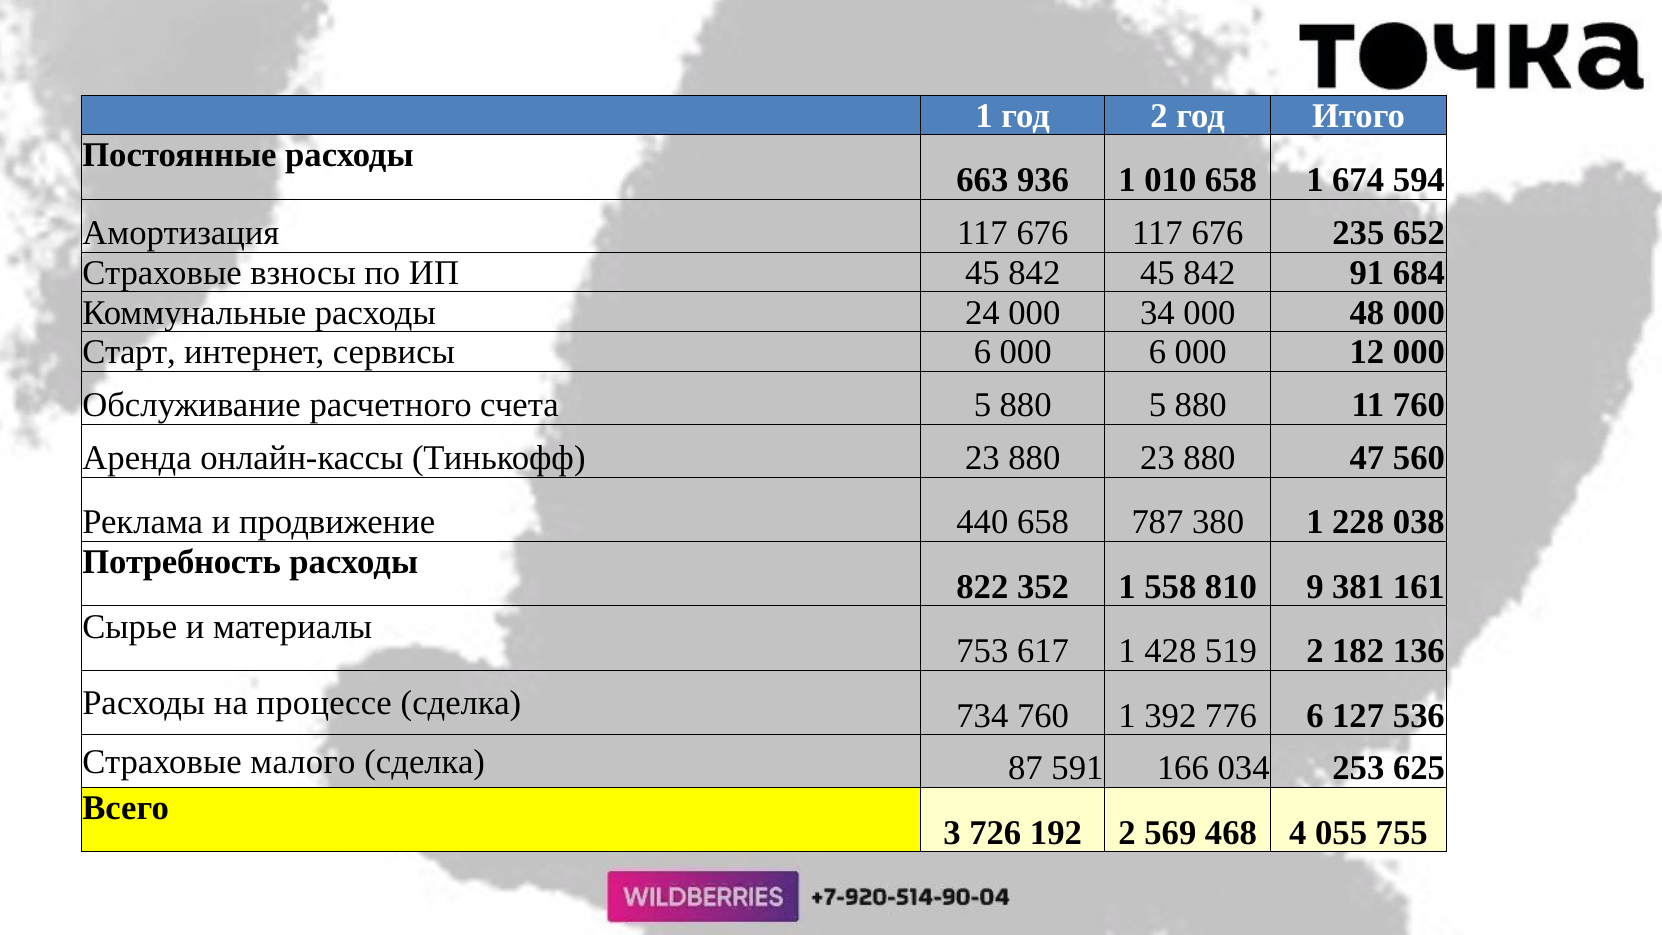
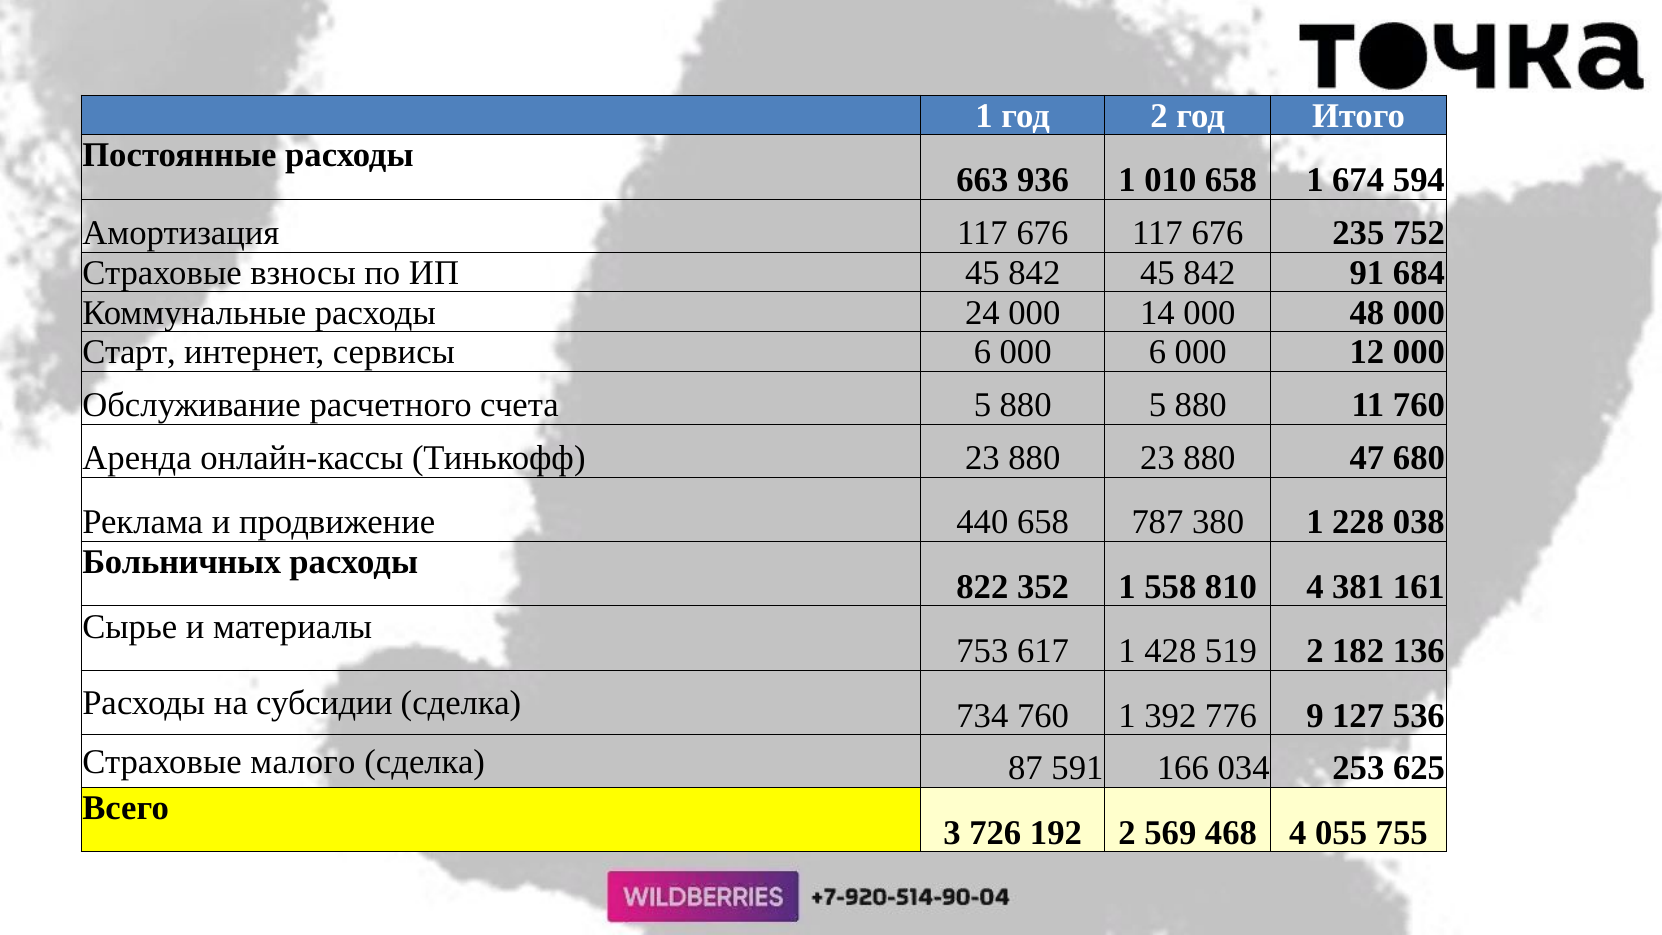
652: 652 -> 752
34: 34 -> 14
560: 560 -> 680
Потребность: Потребность -> Больничных
810 9: 9 -> 4
процессе: процессе -> субсидии
776 6: 6 -> 9
